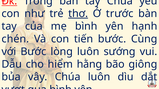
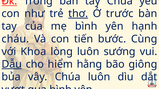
chén: chén -> cháu
với Bước: Bước -> Khoa
Dẫu underline: none -> present
